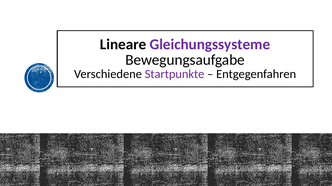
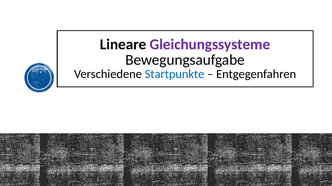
Startpunkte colour: purple -> blue
